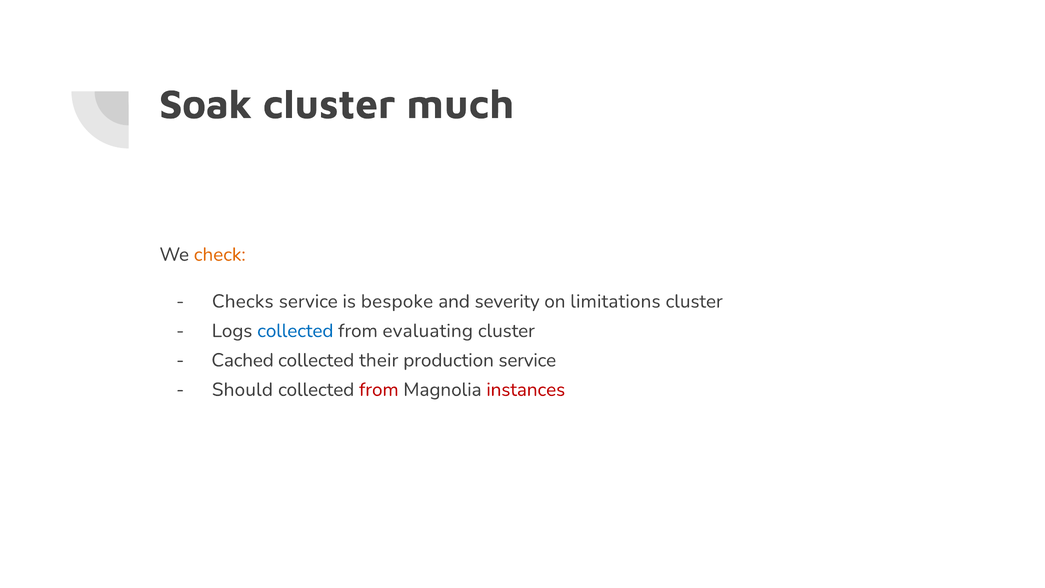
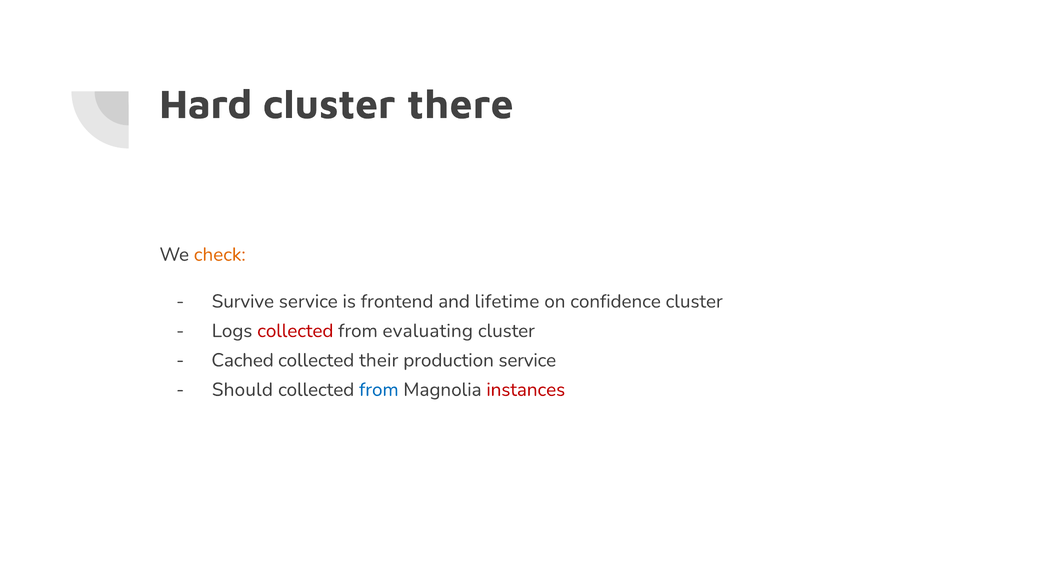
Soak: Soak -> Hard
much: much -> there
Checks: Checks -> Survive
bespoke: bespoke -> frontend
severity: severity -> lifetime
limitations: limitations -> confidence
collected at (295, 331) colour: blue -> red
from at (379, 390) colour: red -> blue
